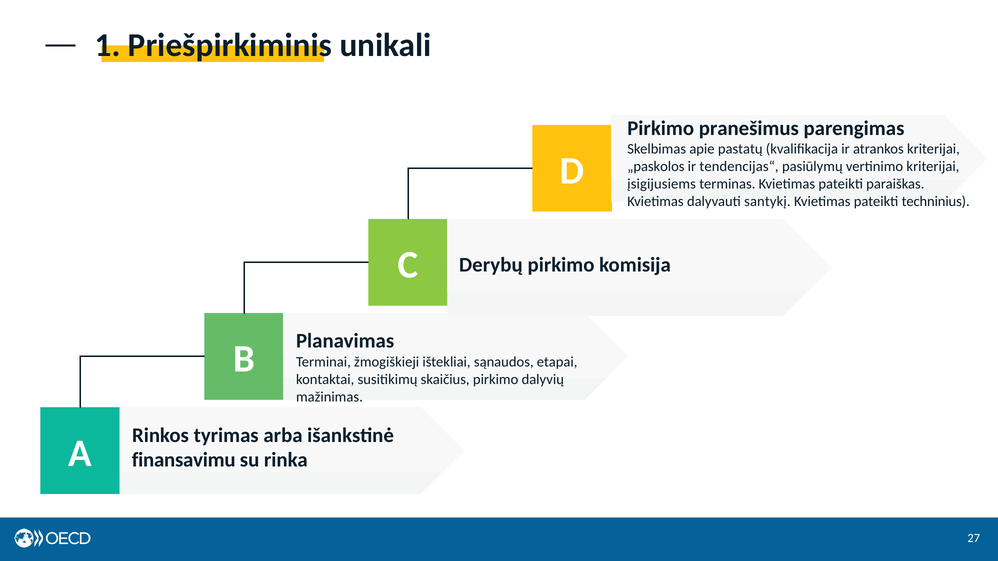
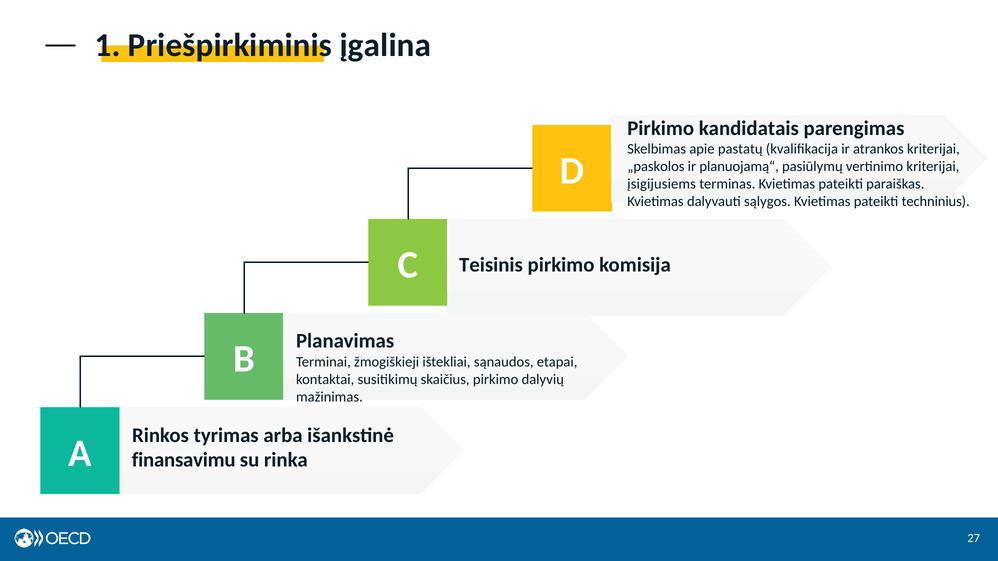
unikali: unikali -> įgalina
pranešimus: pranešimus -> kandidatais
tendencijas“: tendencijas“ -> planuojamą“
santykį: santykį -> sąlygos
Derybų: Derybų -> Teisinis
